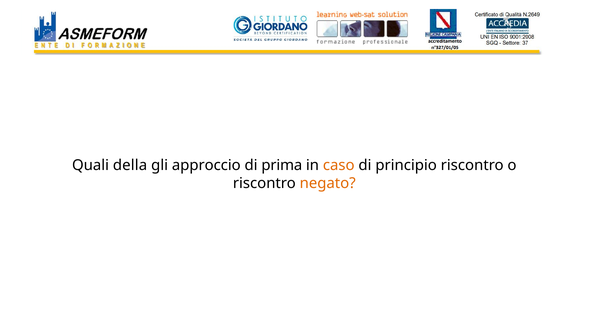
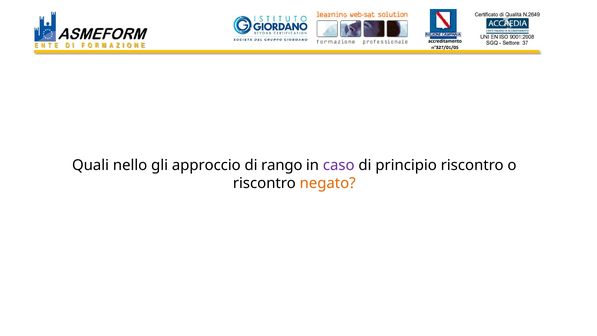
della: della -> nello
prima: prima -> rango
caso colour: orange -> purple
